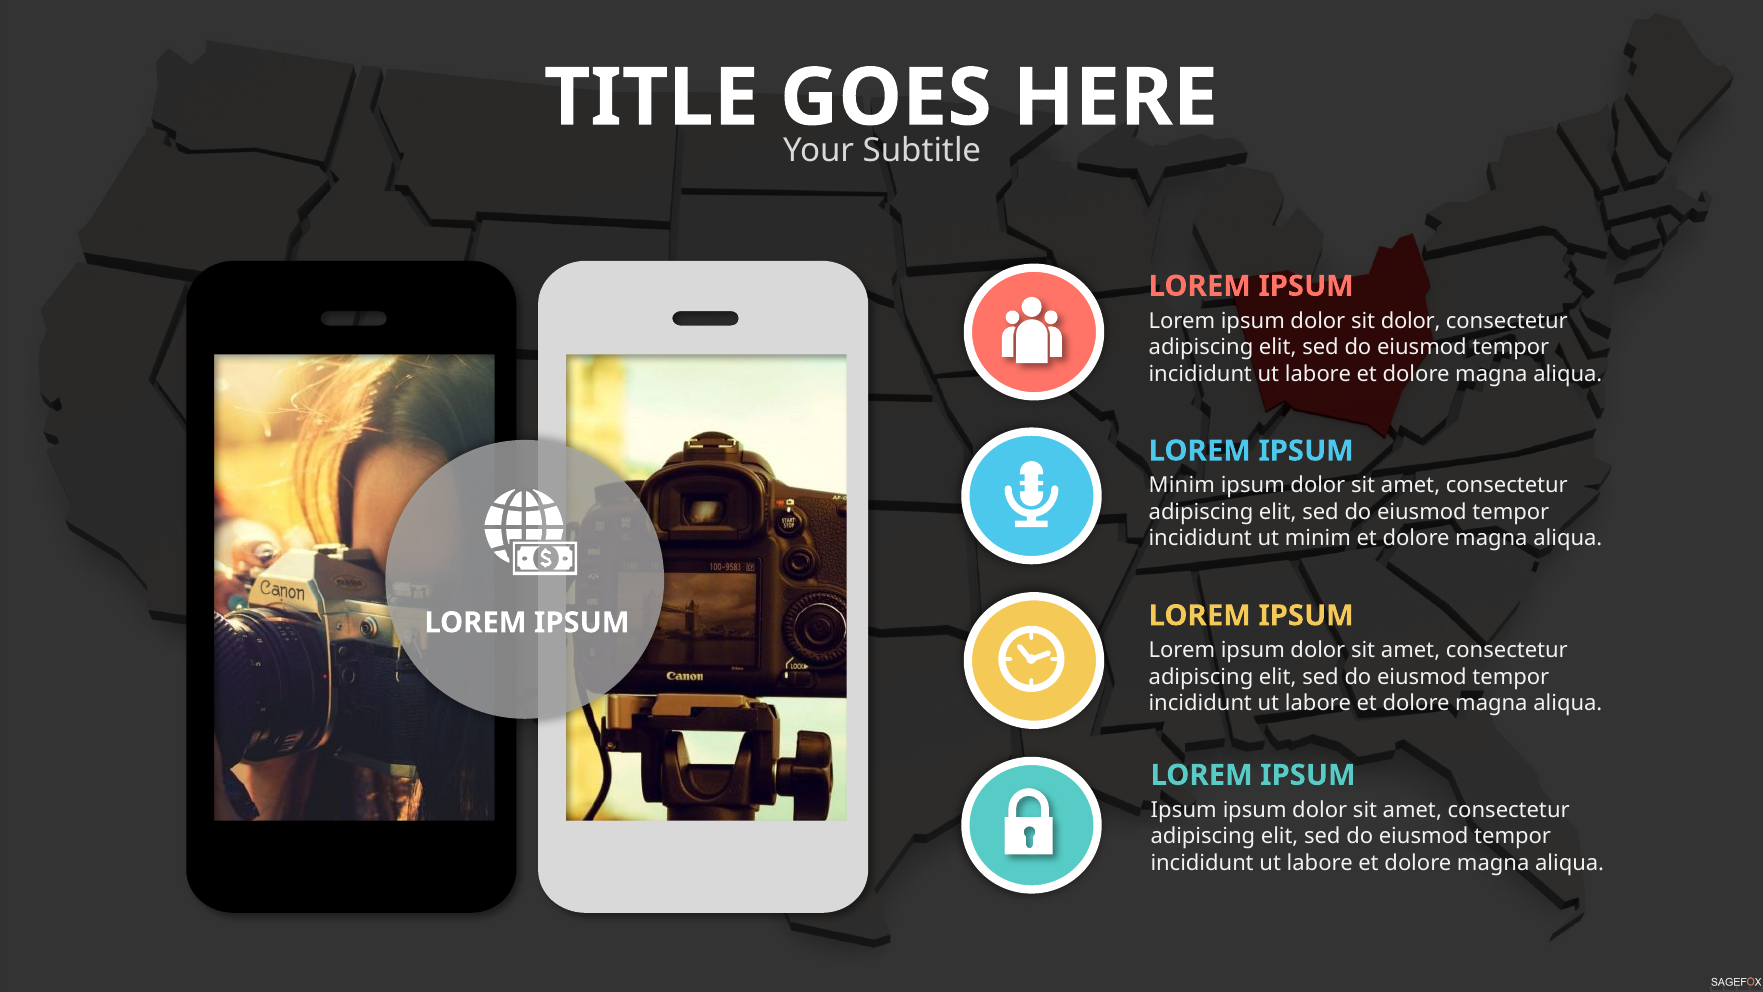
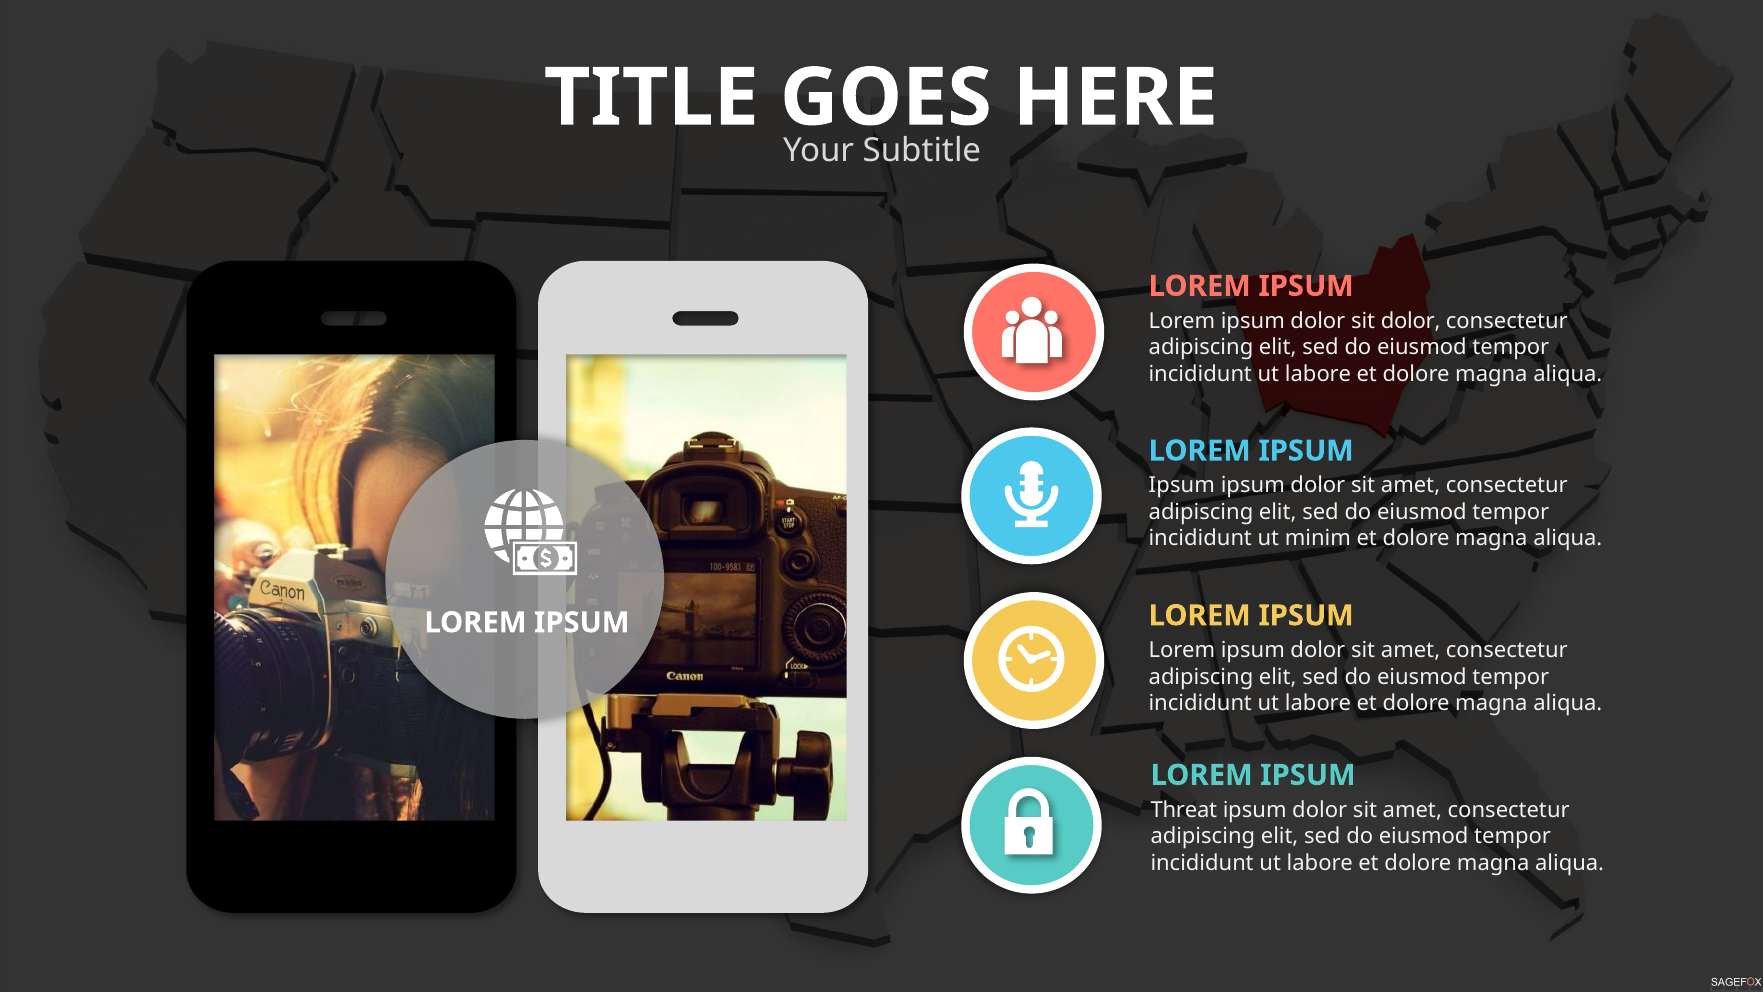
Minim at (1182, 485): Minim -> Ipsum
Ipsum at (1184, 810): Ipsum -> Threat
